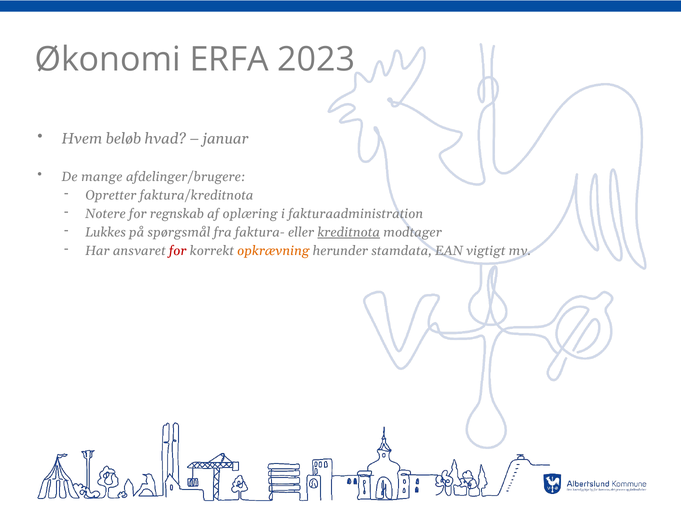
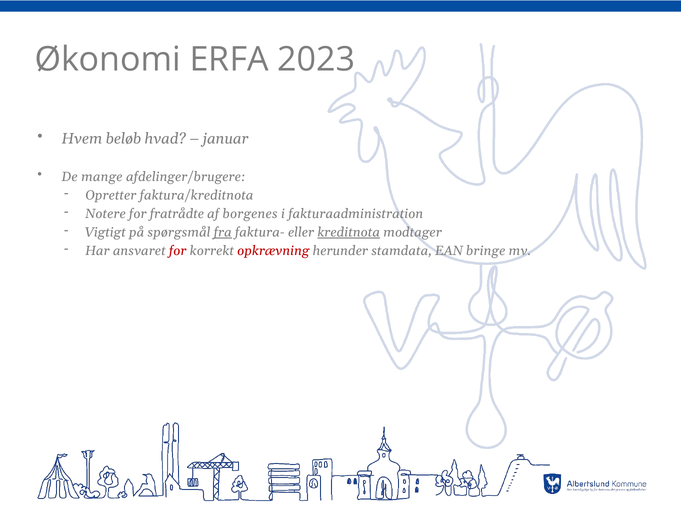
regnskab: regnskab -> fratrådte
oplæring: oplæring -> borgenes
Lukkes: Lukkes -> Vigtigt
fra underline: none -> present
opkrævning colour: orange -> red
vigtigt: vigtigt -> bringe
